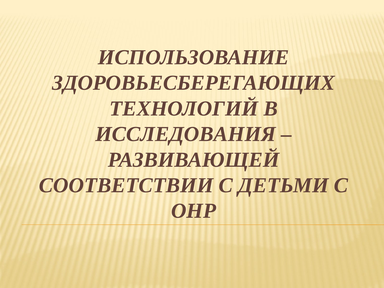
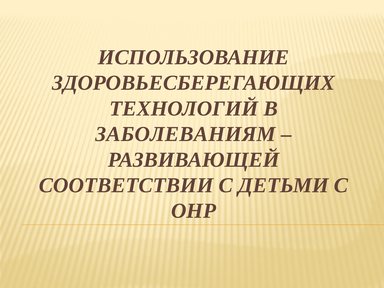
ИССЛЕДОВАНИЯ: ИССЛЕДОВАНИЯ -> ЗАБОЛЕВАНИЯМ
